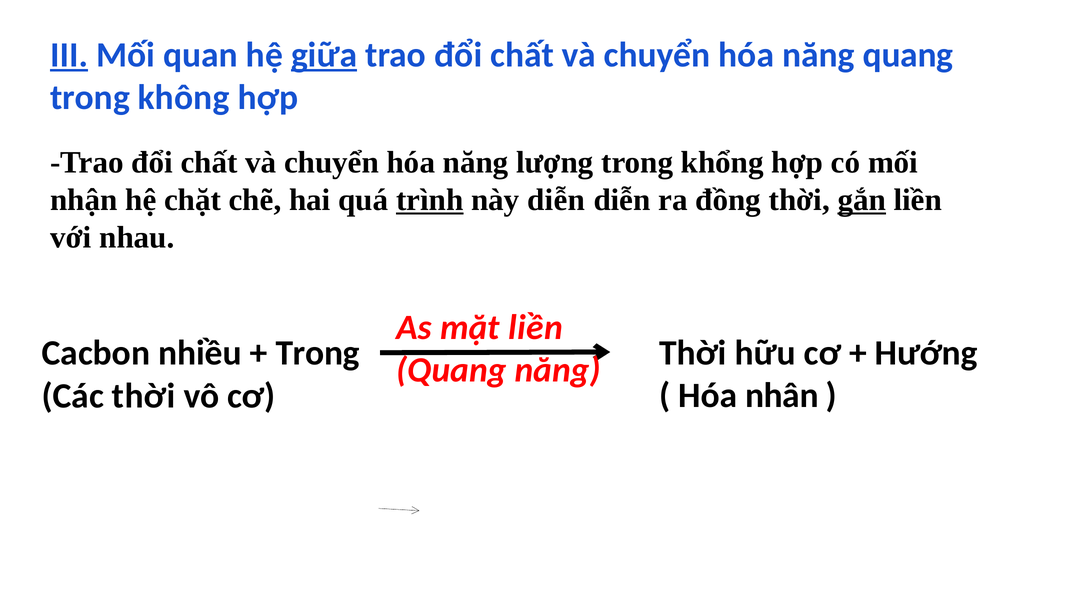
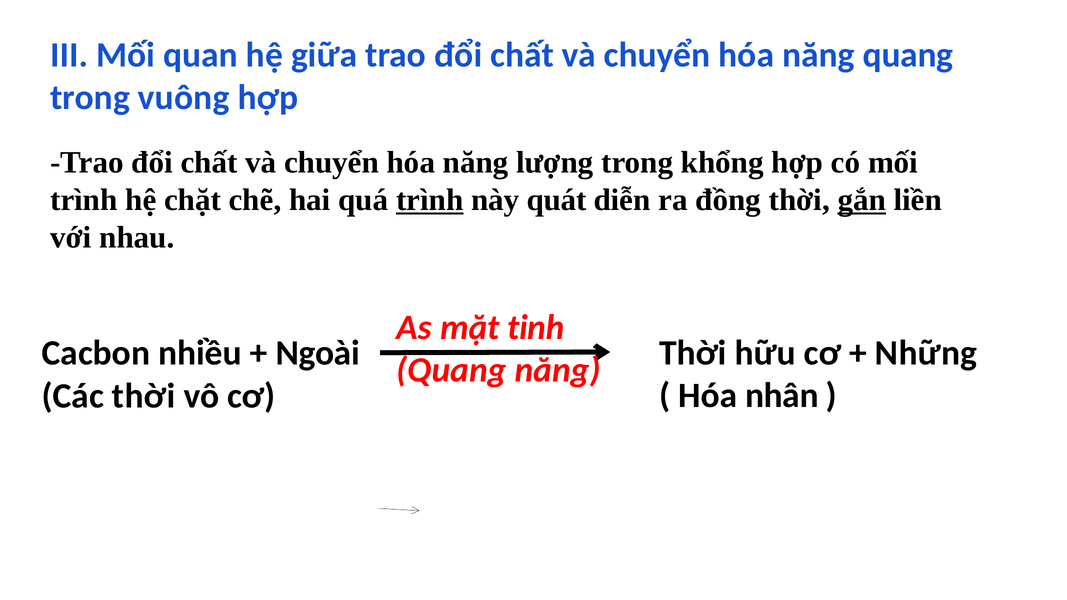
III underline: present -> none
giữa underline: present -> none
không: không -> vuông
nhận at (84, 200): nhận -> trình
này diễn: diễn -> quát
mặt liền: liền -> tinh
Trong at (318, 353): Trong -> Ngoài
Hướng: Hướng -> Những
